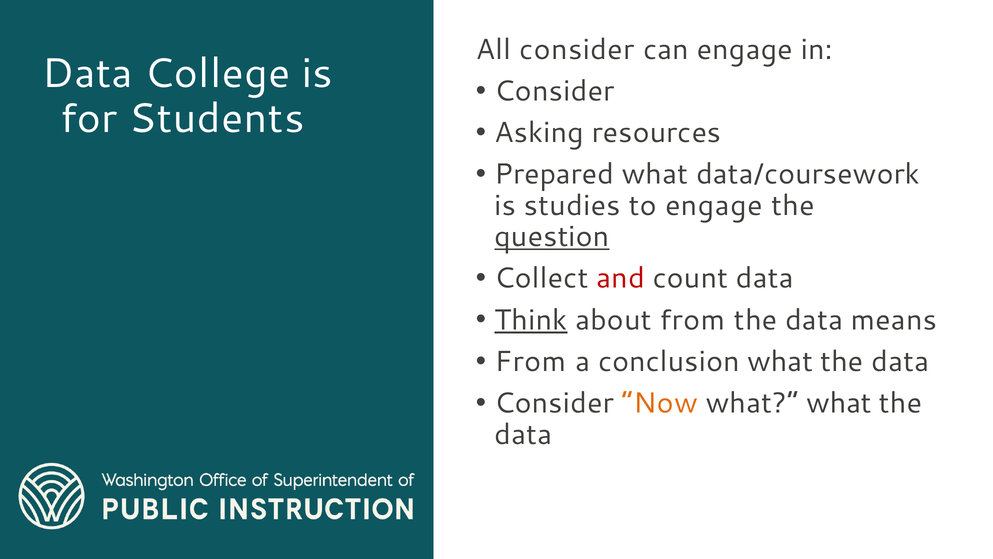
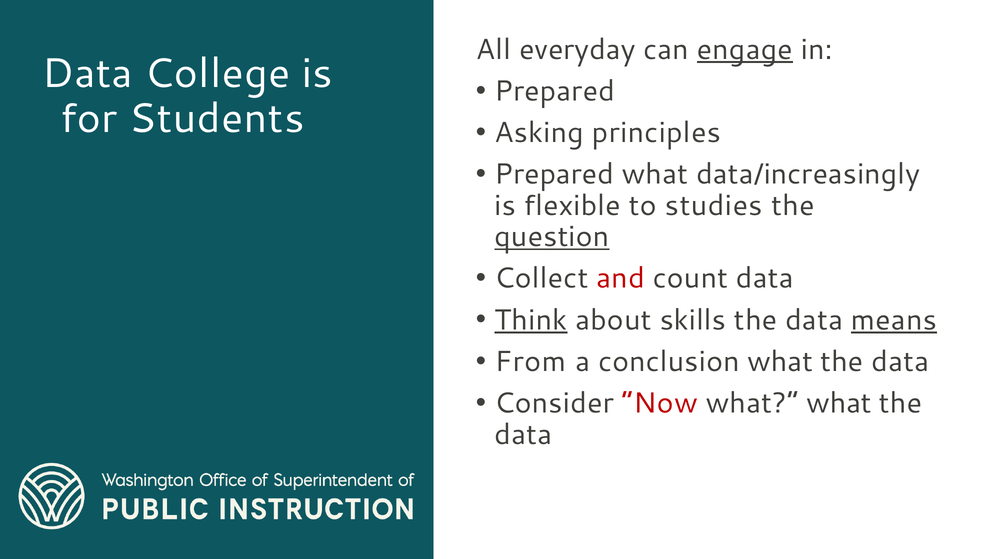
All consider: consider -> everyday
engage at (745, 49) underline: none -> present
Consider at (555, 91): Consider -> Prepared
resources: resources -> principles
data/coursework: data/coursework -> data/increasingly
studies: studies -> flexible
to engage: engage -> studies
about from: from -> skills
means underline: none -> present
Now colour: orange -> red
